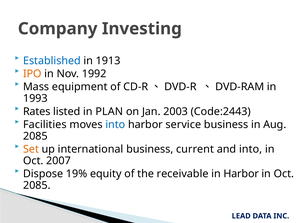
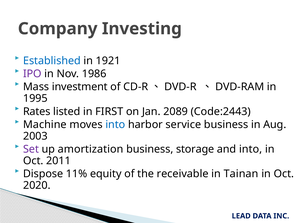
1913: 1913 -> 1921
IPO colour: orange -> purple
1992: 1992 -> 1986
equipment: equipment -> investment
1993: 1993 -> 1995
PLAN: PLAN -> FIRST
2003: 2003 -> 2089
Facilities: Facilities -> Machine
2085 at (35, 136): 2085 -> 2003
Set colour: orange -> purple
international: international -> amortization
current: current -> storage
2007: 2007 -> 2011
19%: 19% -> 11%
in Harbor: Harbor -> Tainan
2085 at (37, 186): 2085 -> 2020
